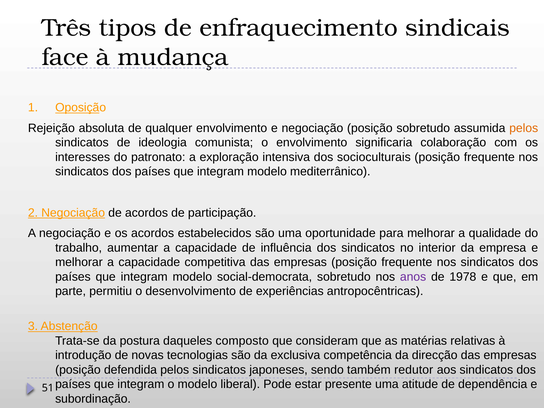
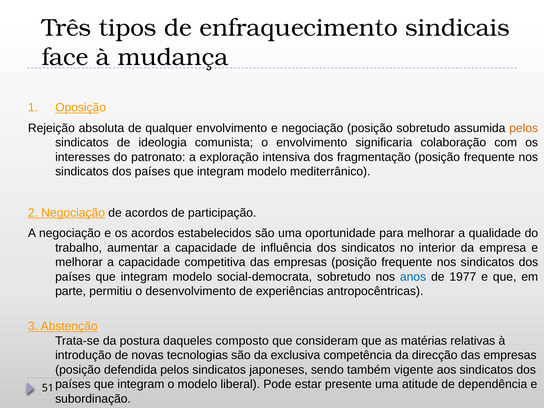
socioculturais: socioculturais -> fragmentação
anos colour: purple -> blue
1978: 1978 -> 1977
redutor: redutor -> vigente
